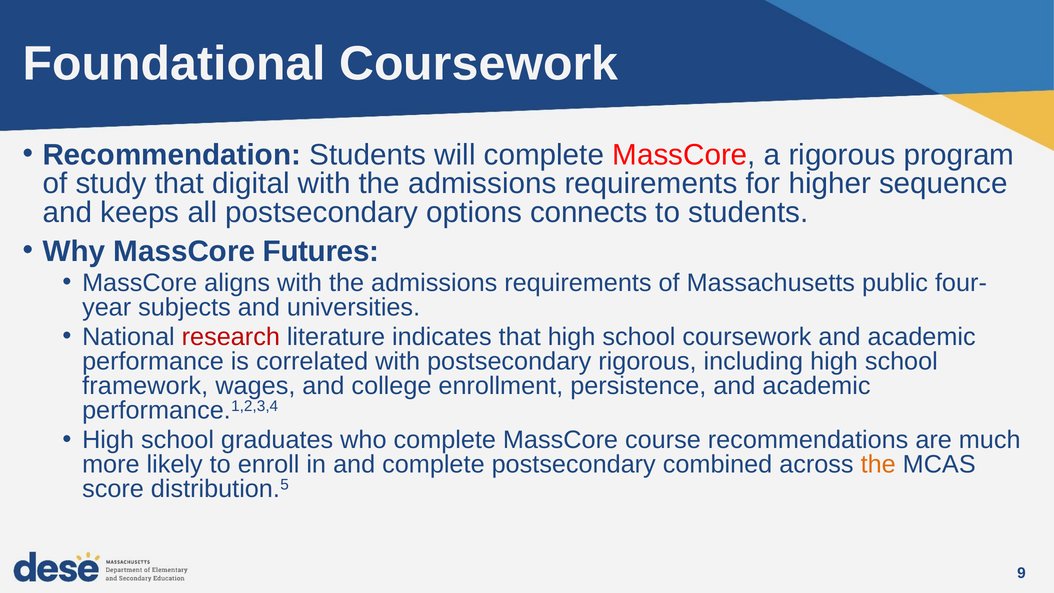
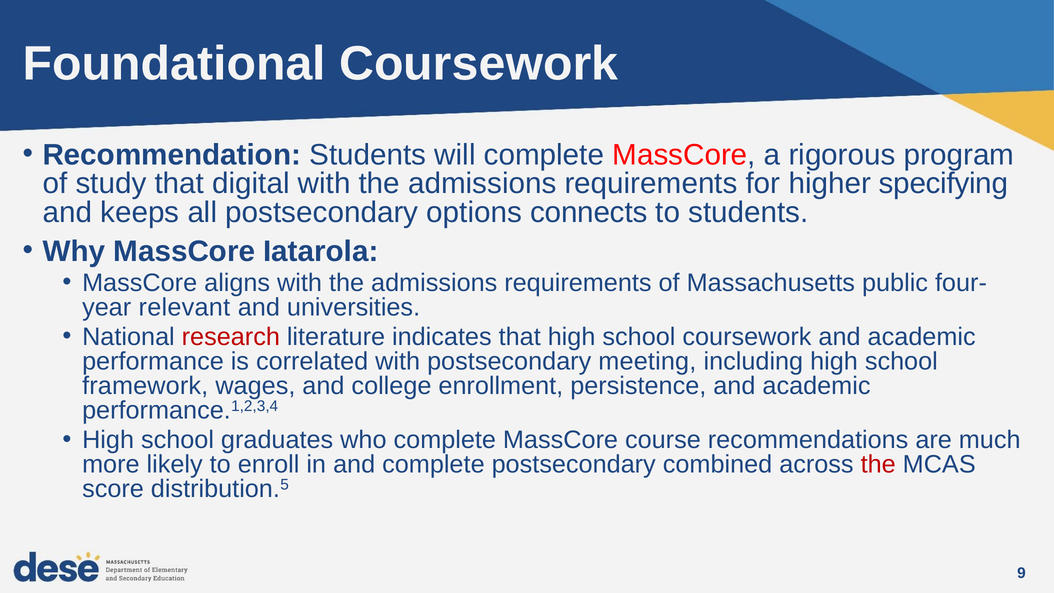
sequence: sequence -> specifying
Futures: Futures -> Iatarola
subjects: subjects -> relevant
postsecondary rigorous: rigorous -> meeting
the at (878, 465) colour: orange -> red
